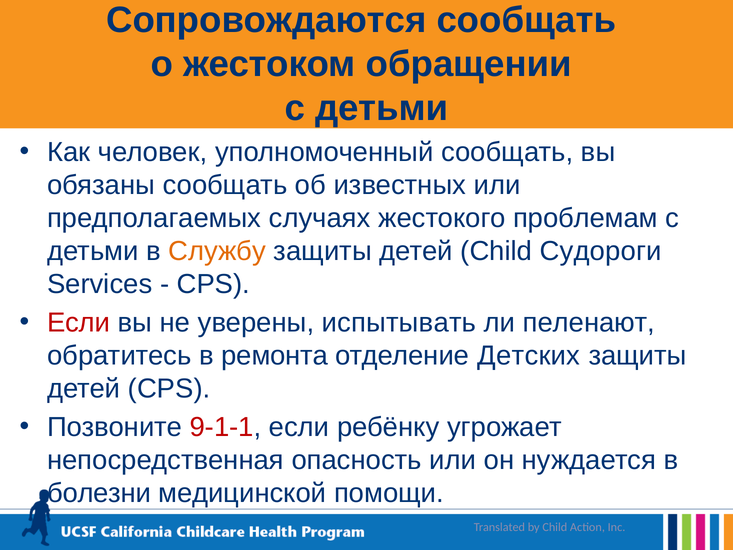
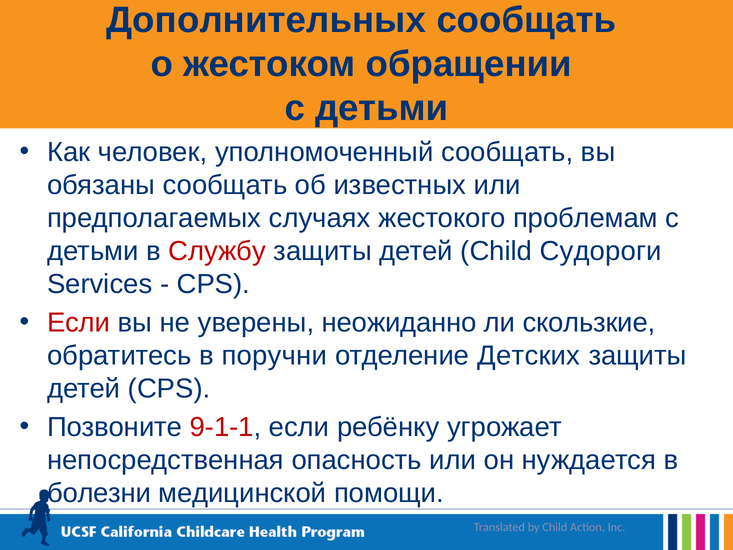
Сопровождаются: Сопровождаются -> Дополнительных
Службу colour: orange -> red
испытывать: испытывать -> неожиданно
пеленают: пеленают -> скользкие
ремонта: ремонта -> поручни
